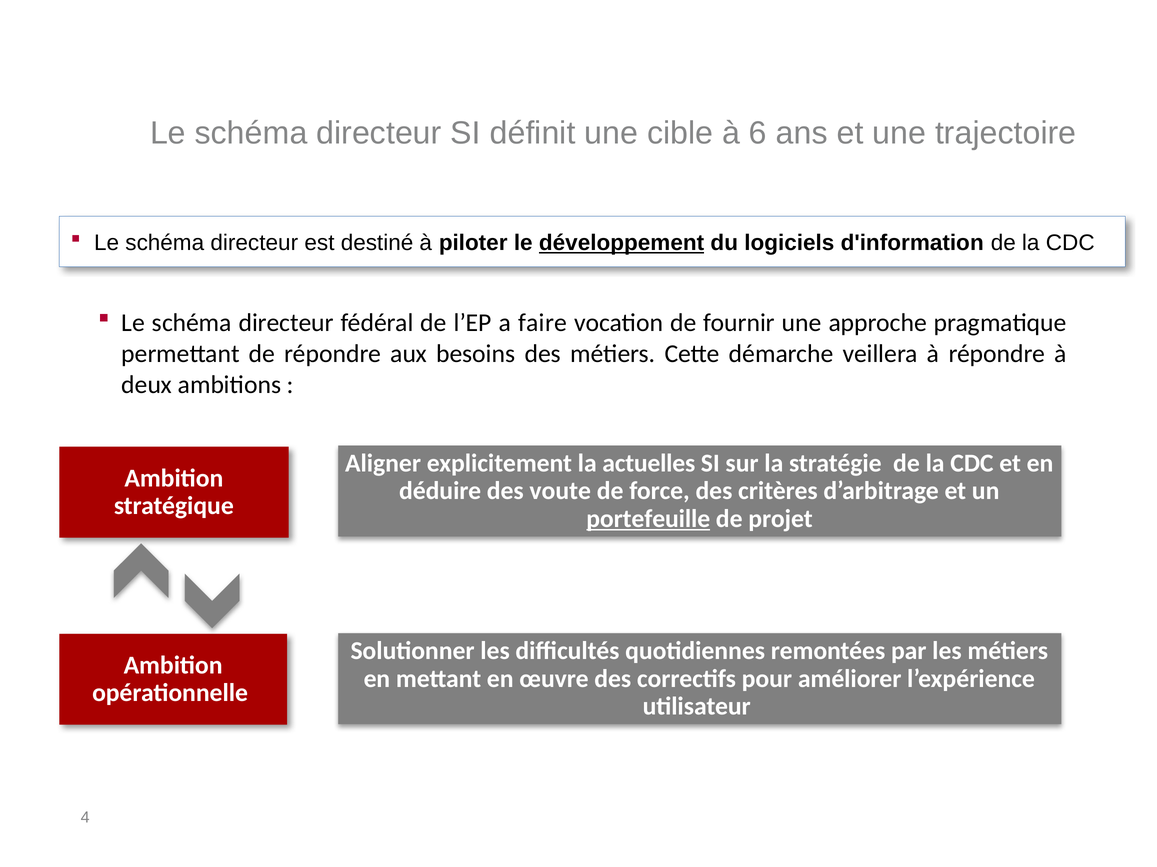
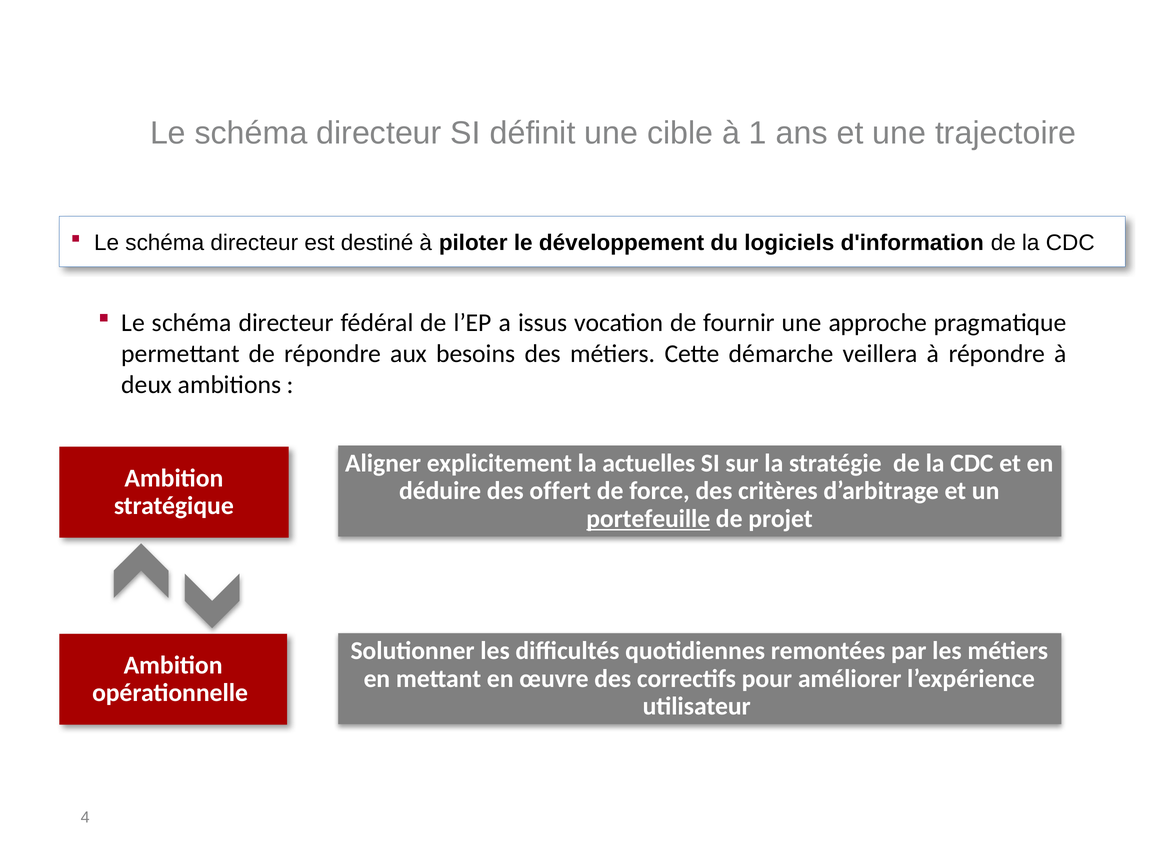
6: 6 -> 1
développement underline: present -> none
faire: faire -> issus
voute: voute -> offert
